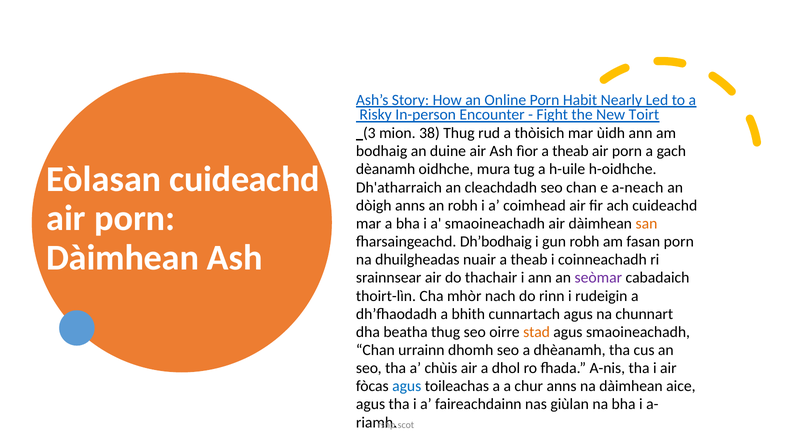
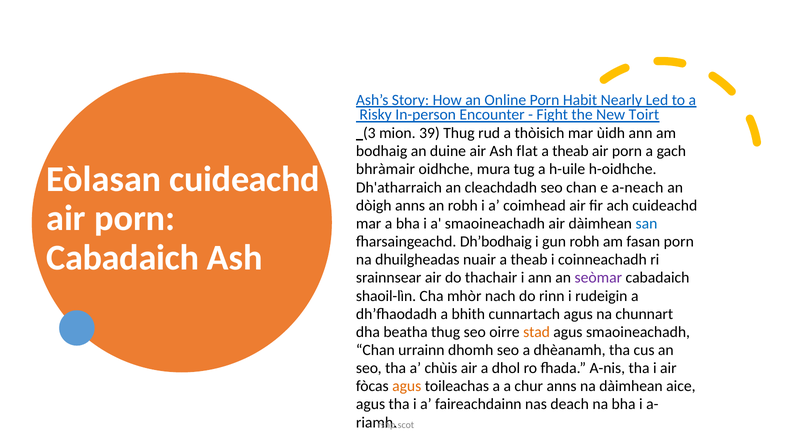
38: 38 -> 39
fìor: fìor -> flat
dèanamh: dèanamh -> bhràmair
san colour: orange -> blue
Dàimhean at (123, 258): Dàimhean -> Cabadaich
thoirt-lìn: thoirt-lìn -> shaoil-lìn
agus at (407, 387) colour: blue -> orange
giùlan: giùlan -> deach
